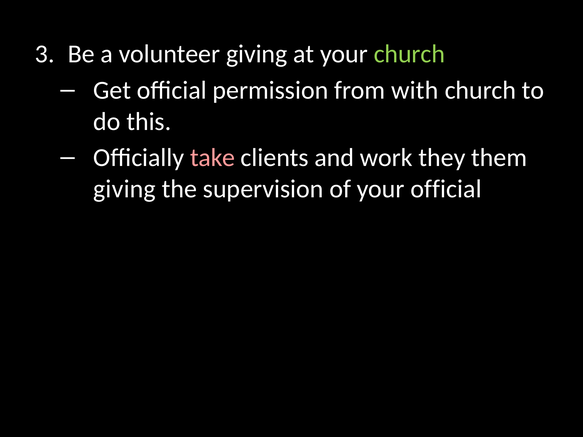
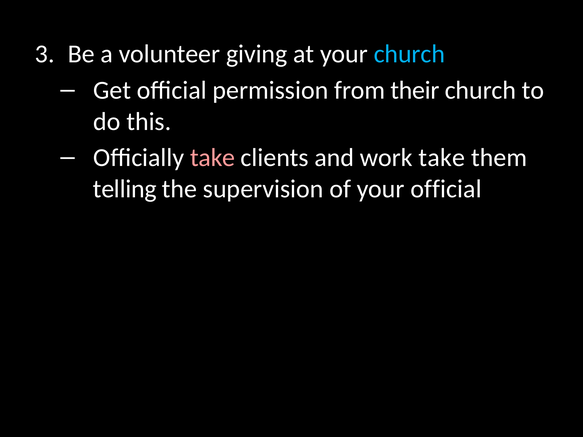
church at (409, 54) colour: light green -> light blue
with: with -> their
work they: they -> take
giving at (125, 189): giving -> telling
